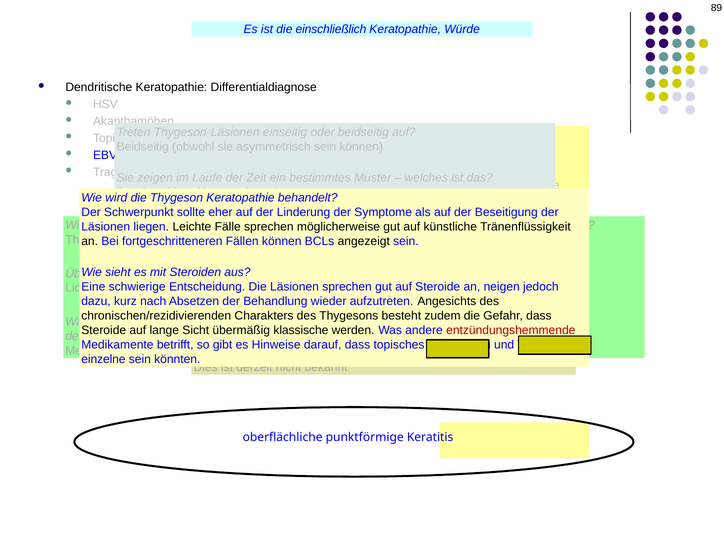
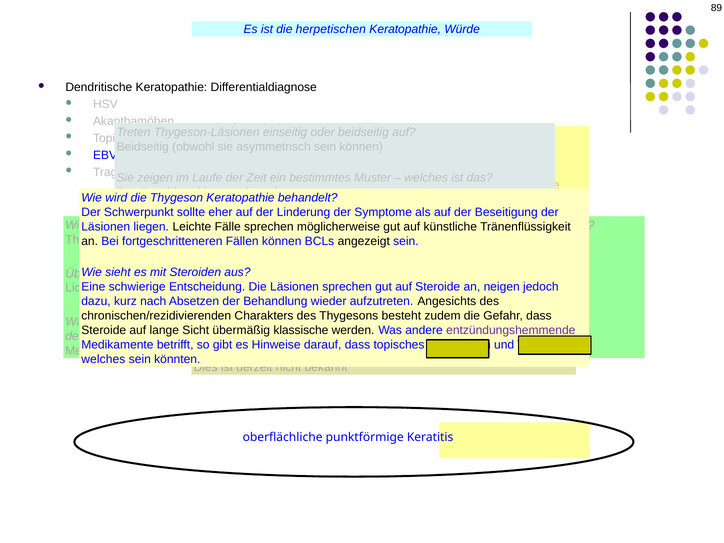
einschließlich: einschließlich -> herpetischen
entzündungshemmende colour: red -> purple
einzelne at (103, 359): einzelne -> welches
